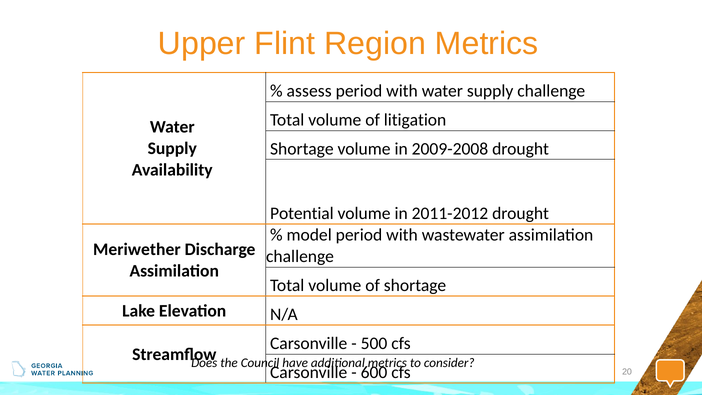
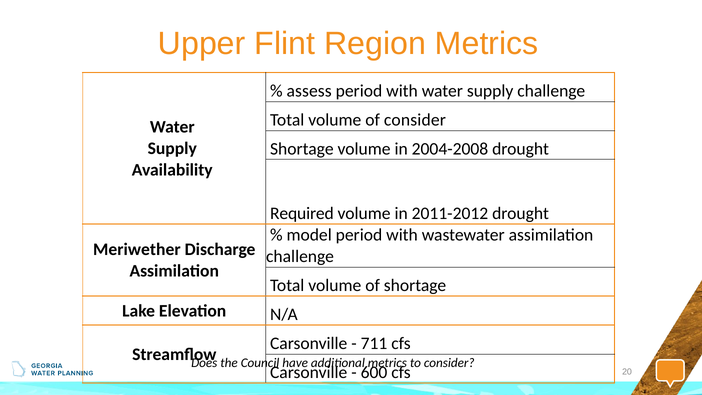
of litigation: litigation -> consider
2009-2008: 2009-2008 -> 2004-2008
Potential: Potential -> Required
500: 500 -> 711
